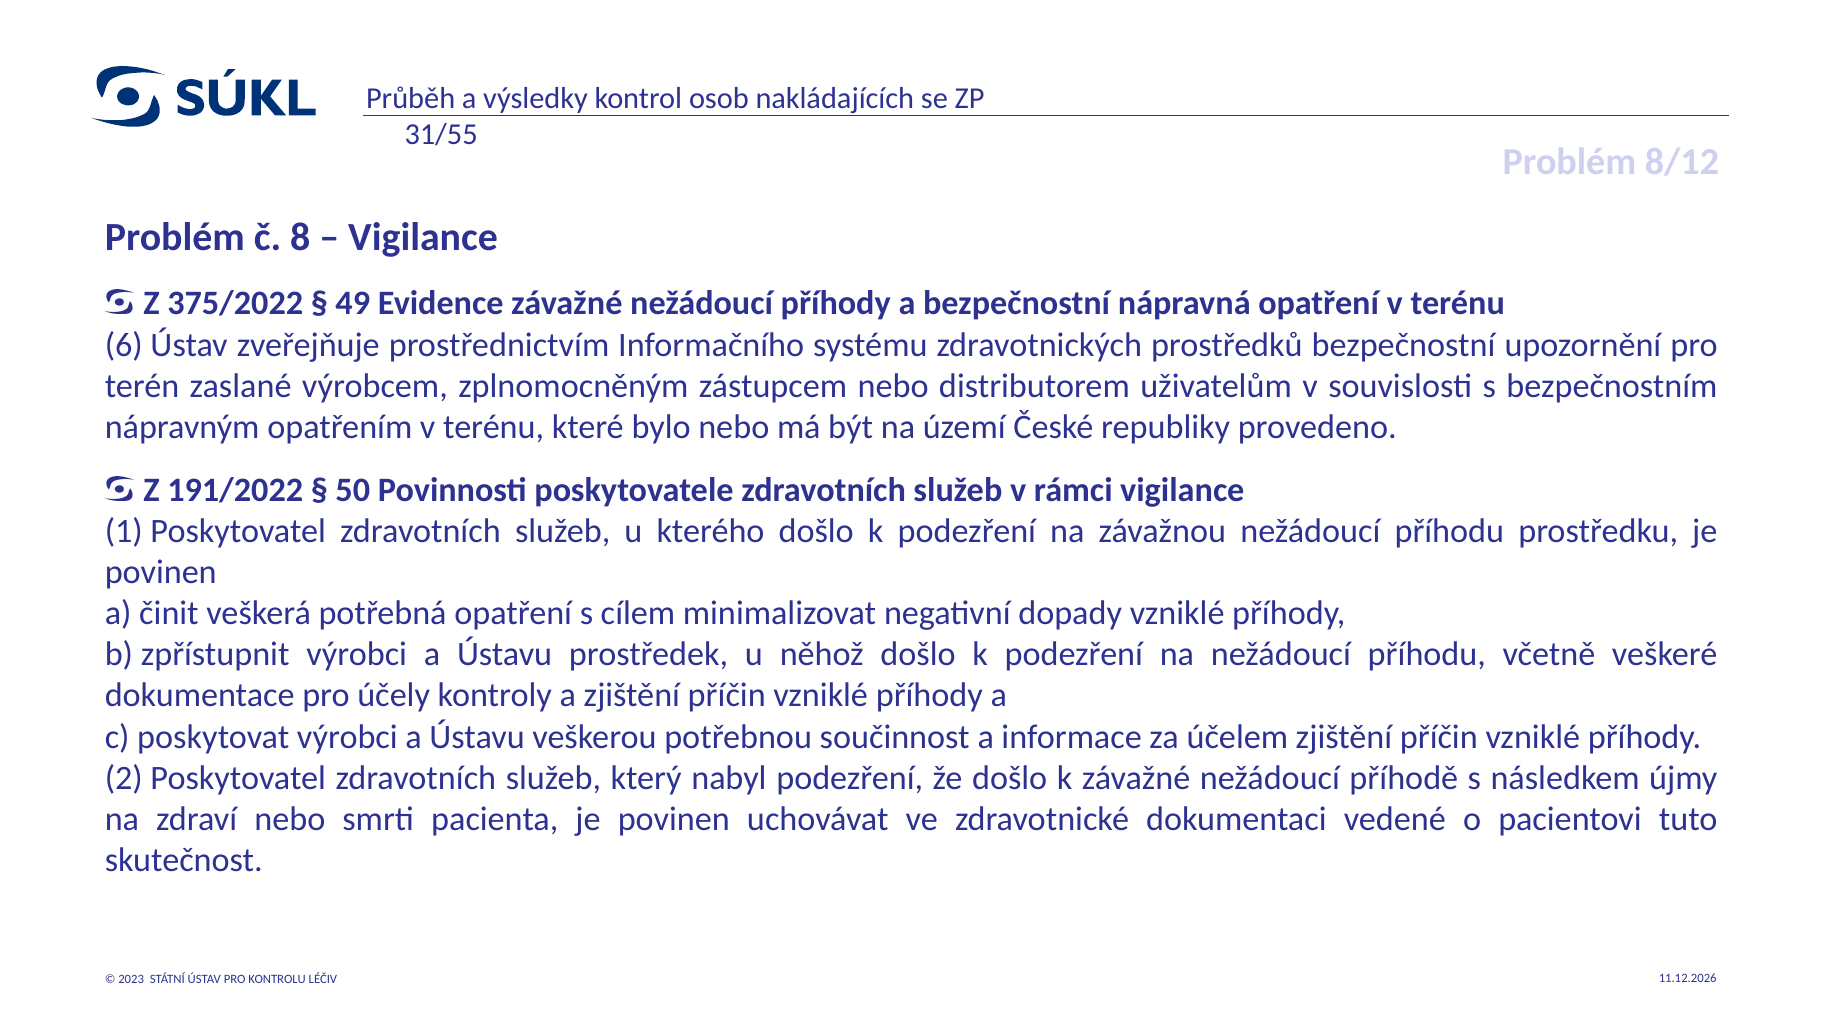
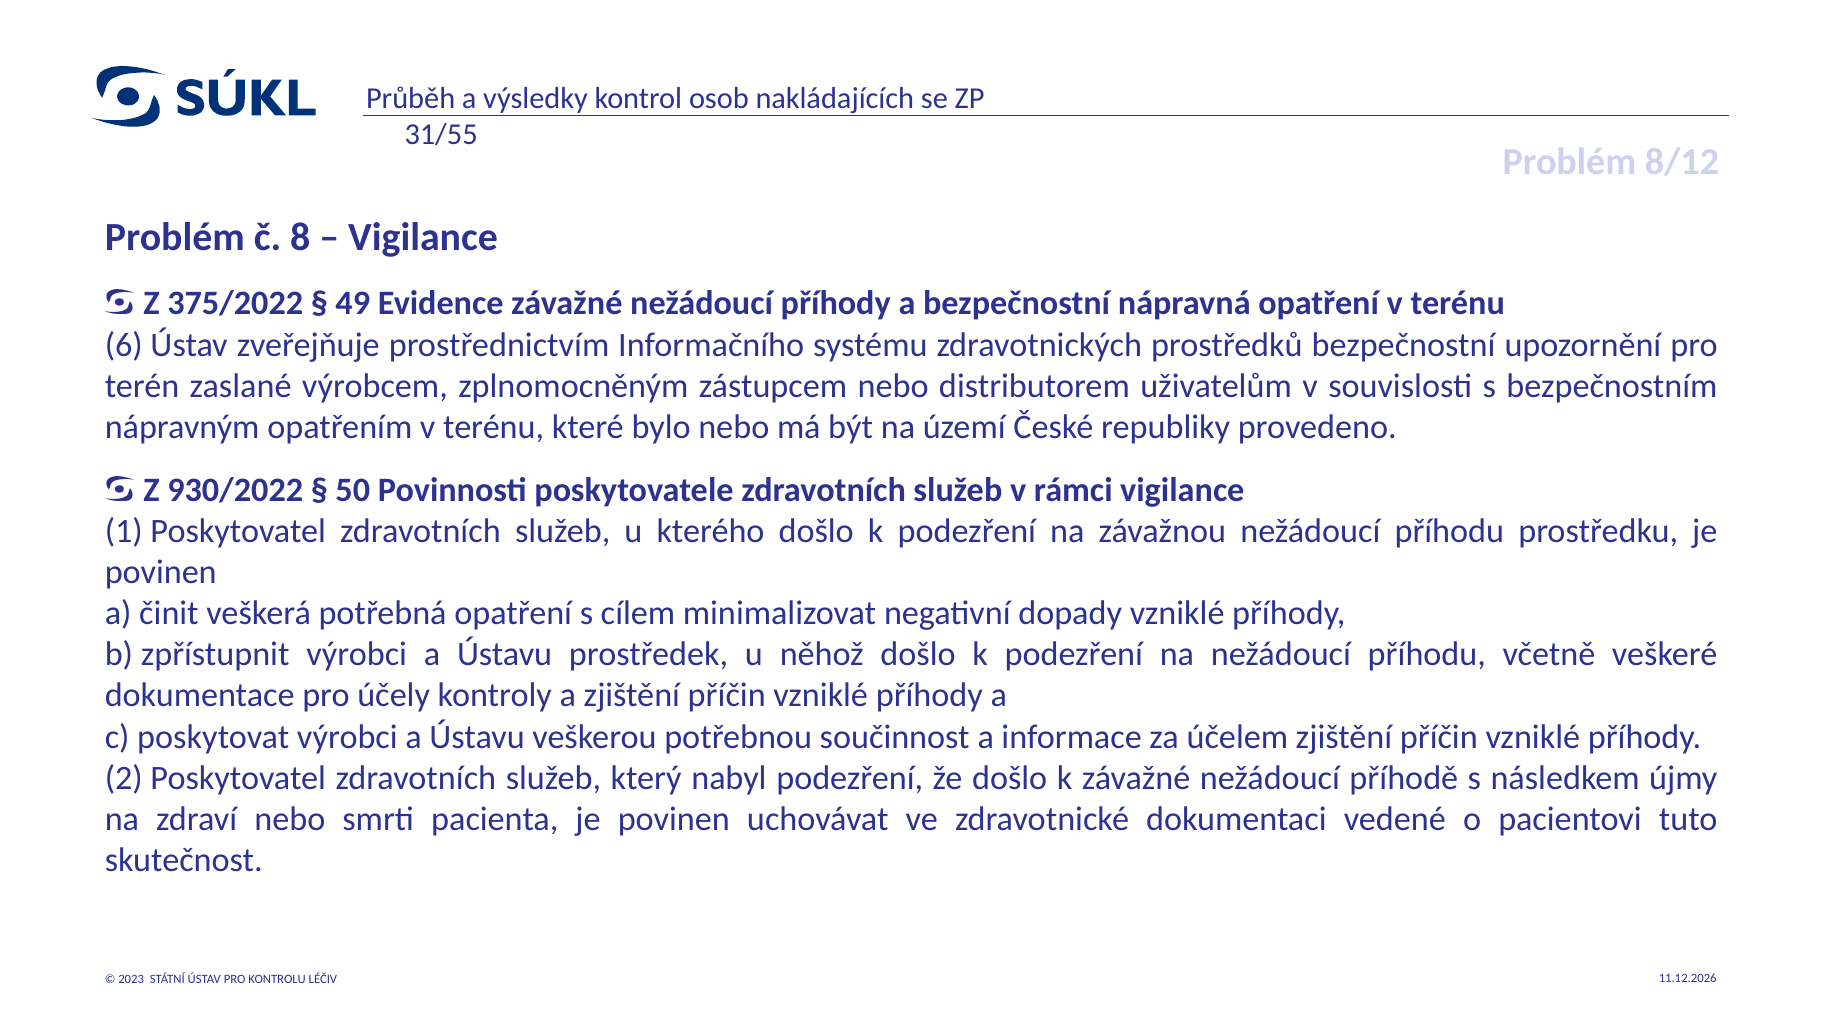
191/2022: 191/2022 -> 930/2022
